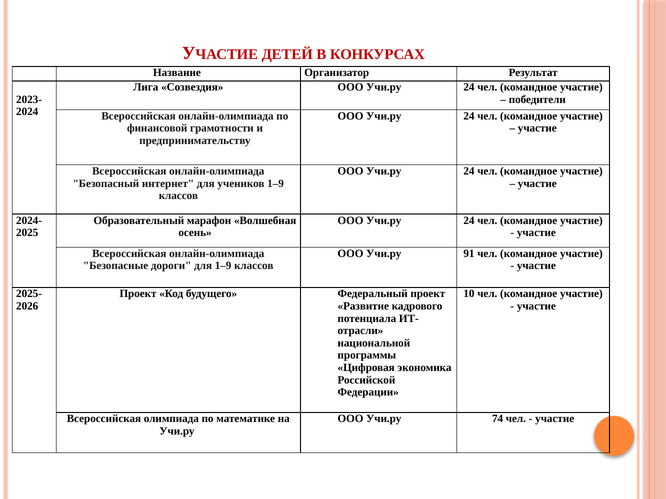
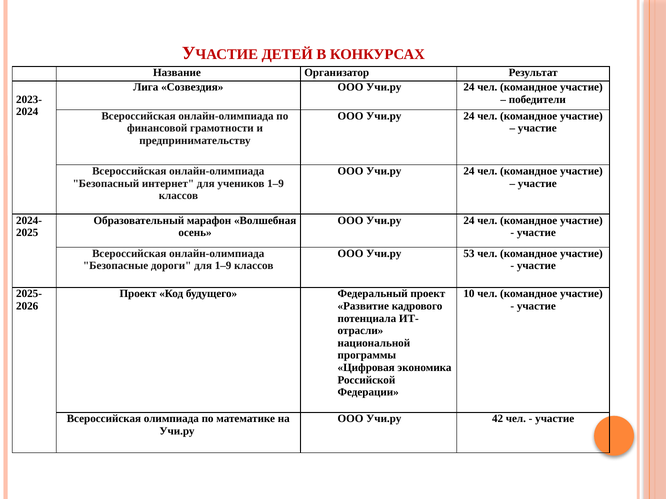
91: 91 -> 53
74: 74 -> 42
